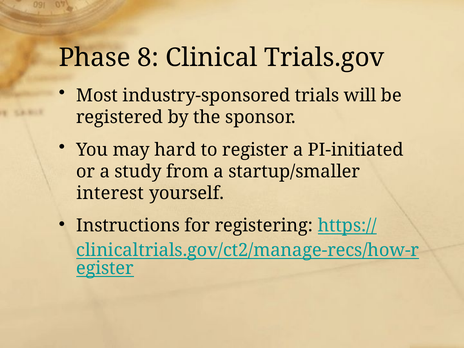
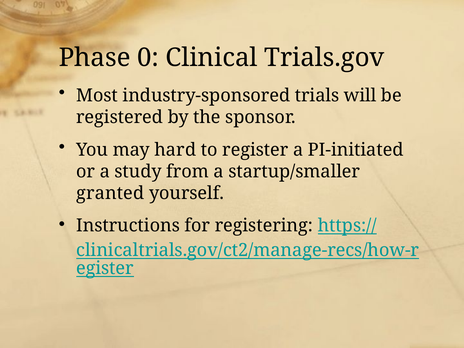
8: 8 -> 0
interest: interest -> granted
